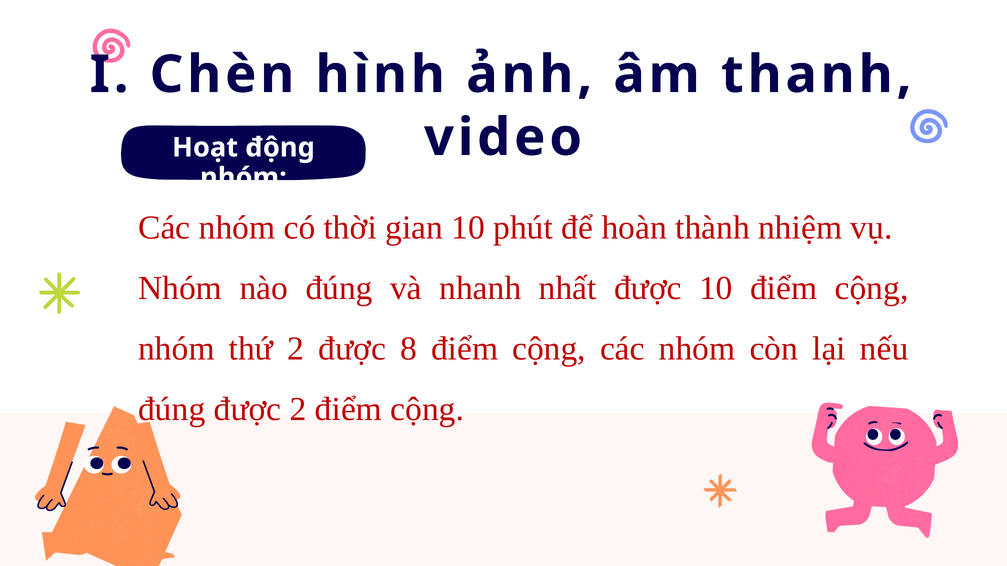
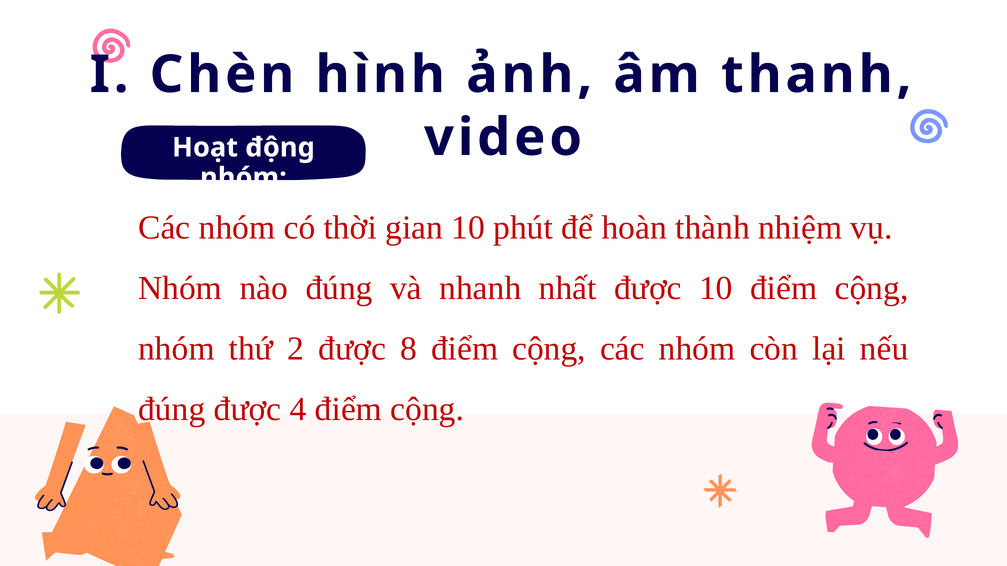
được 2: 2 -> 4
